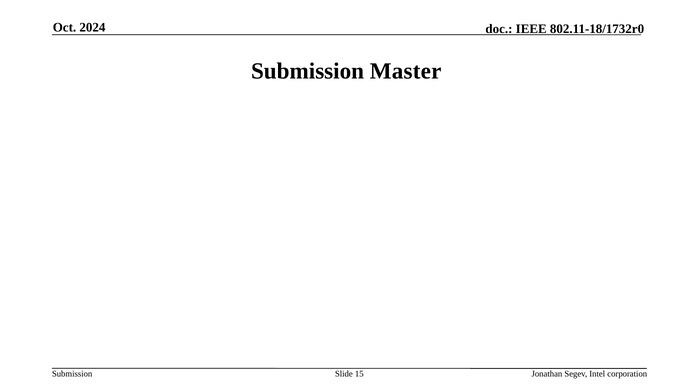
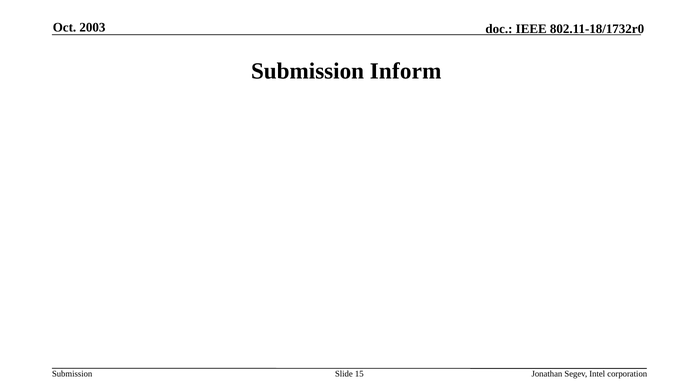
2024: 2024 -> 2003
Master: Master -> Inform
